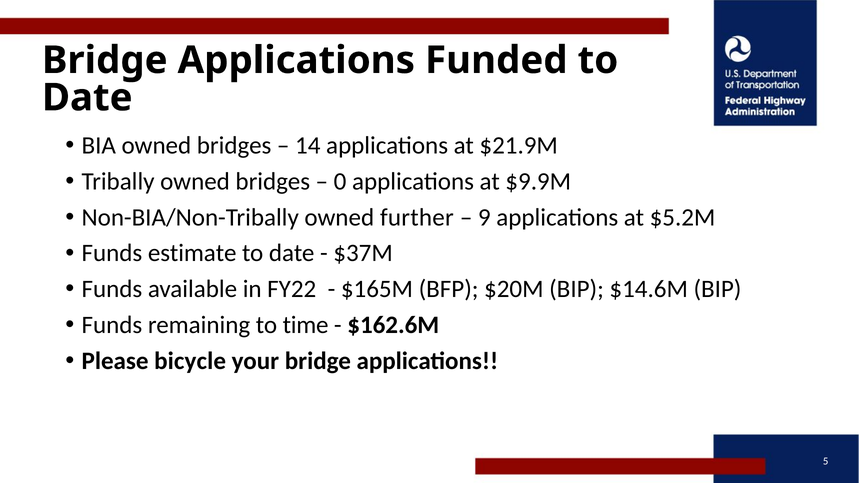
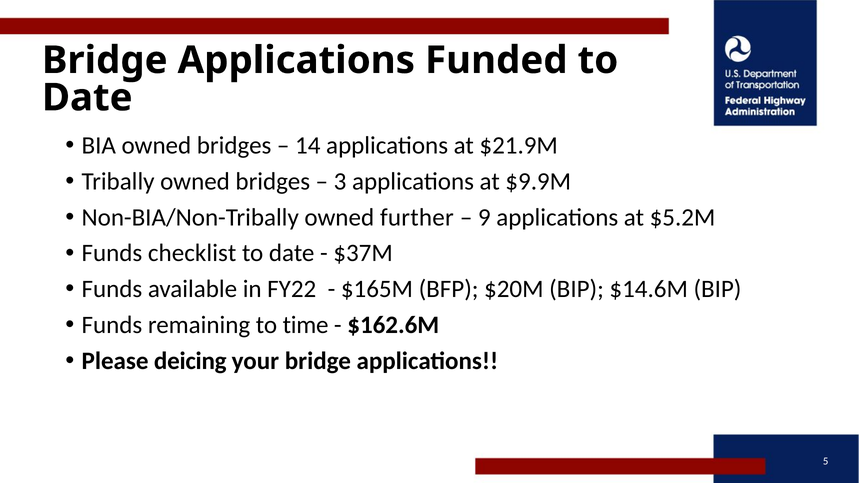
0: 0 -> 3
estimate: estimate -> checklist
bicycle: bicycle -> deicing
